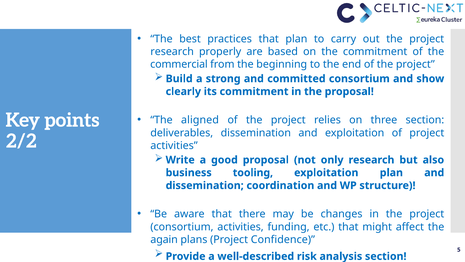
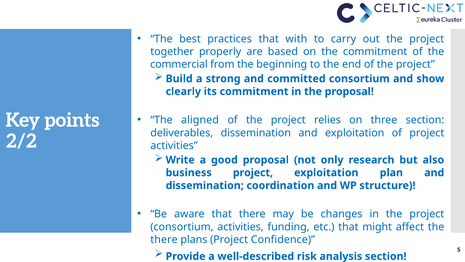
that plan: plan -> with
research at (172, 52): research -> together
business tooling: tooling -> project
again at (164, 239): again -> there
